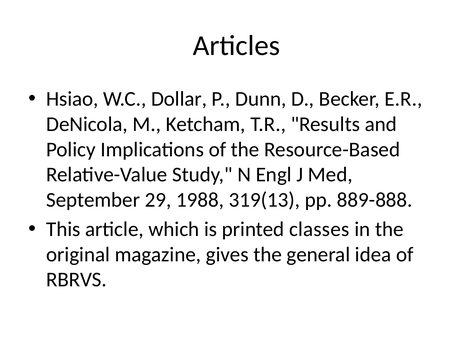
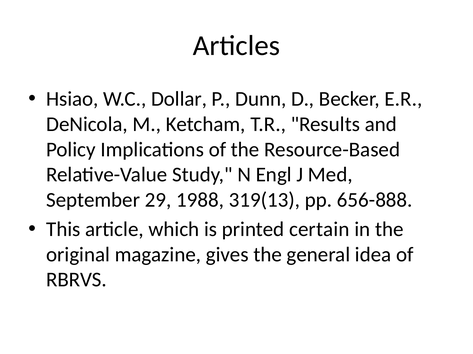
889-888: 889-888 -> 656-888
classes: classes -> certain
